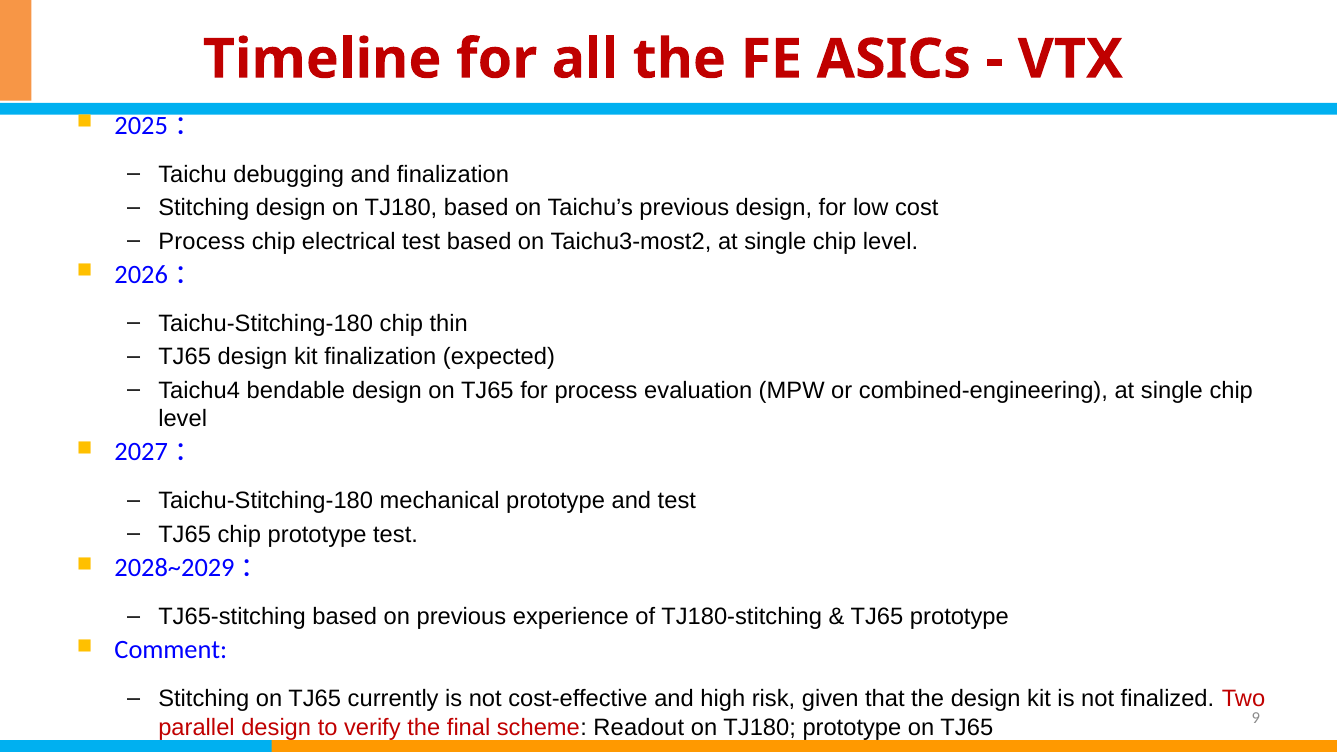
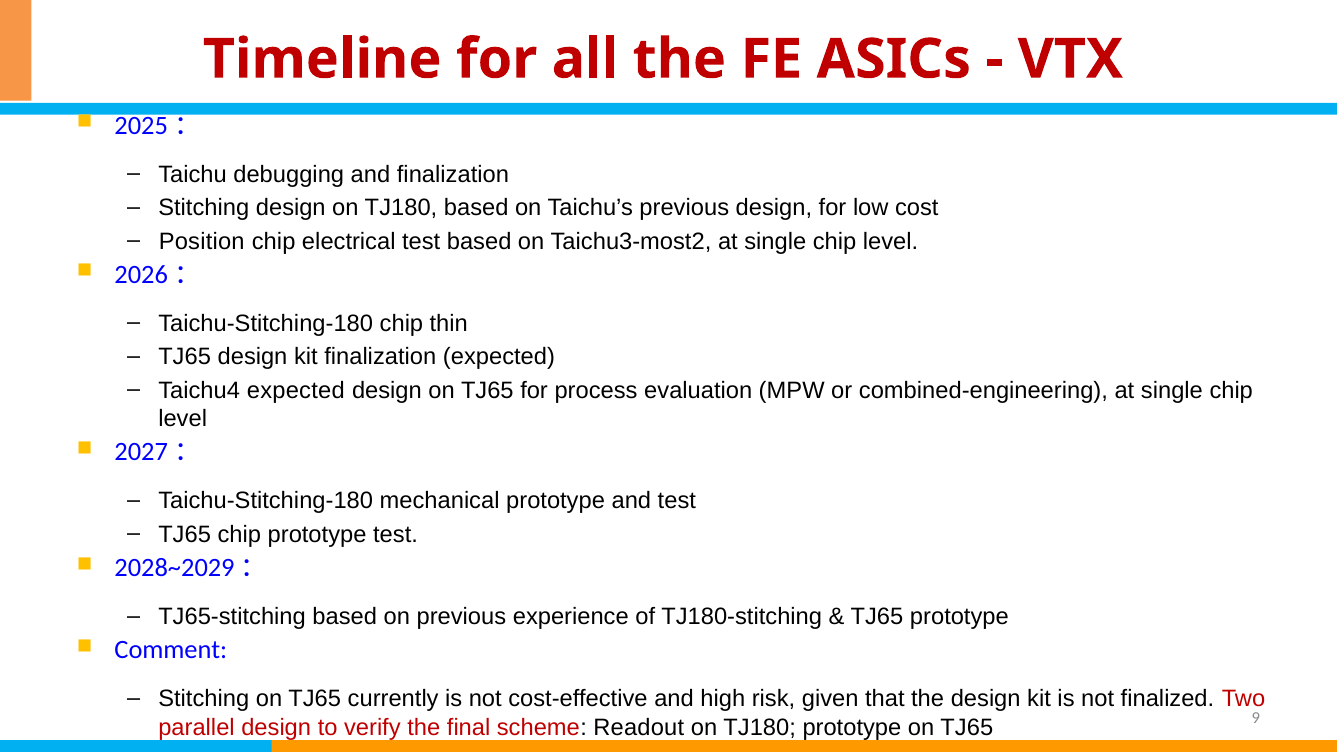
Process at (202, 241): Process -> Position
Taichu4 bendable: bendable -> expected
